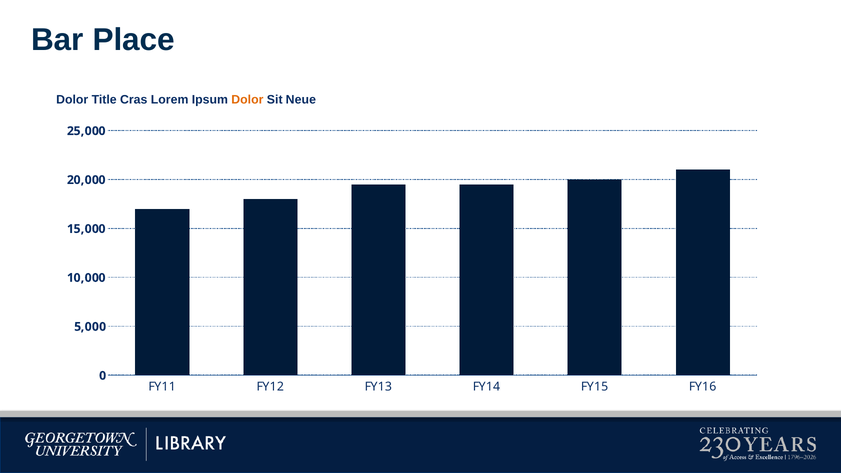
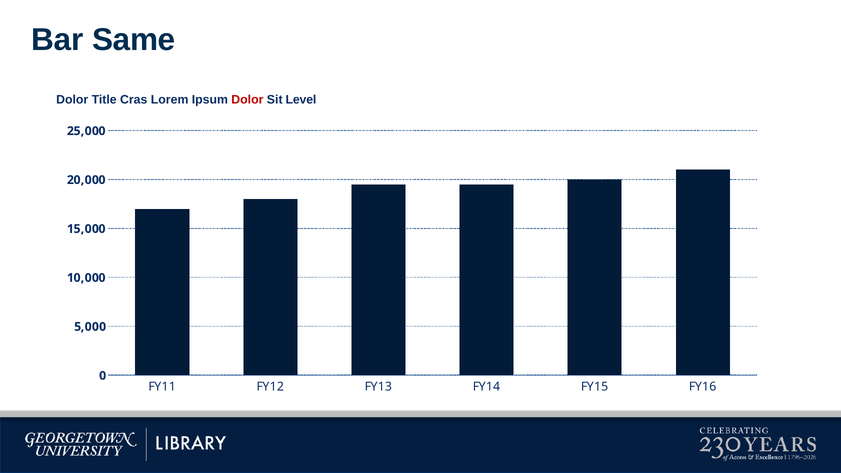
Place: Place -> Same
Dolor at (247, 100) colour: orange -> red
Neue: Neue -> Level
